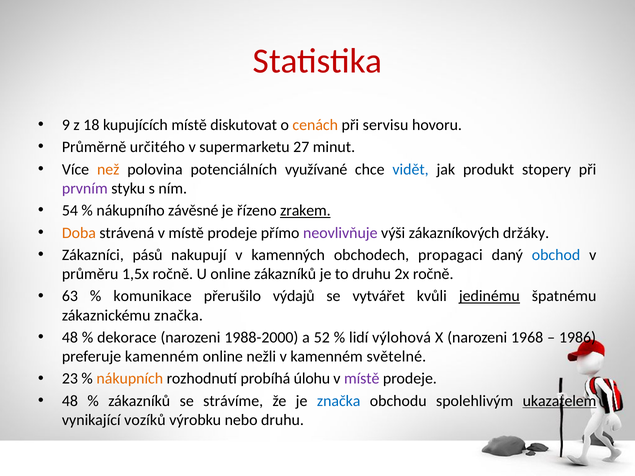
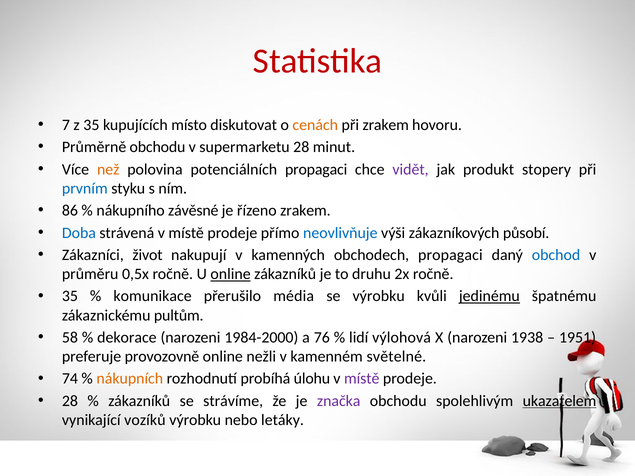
9: 9 -> 7
z 18: 18 -> 35
kupujících místě: místě -> místo
při servisu: servisu -> zrakem
Průměrně určitého: určitého -> obchodu
supermarketu 27: 27 -> 28
potenciálních využívané: využívané -> propagaci
vidět colour: blue -> purple
prvním colour: purple -> blue
54: 54 -> 86
zrakem at (305, 211) underline: present -> none
Doba colour: orange -> blue
neovlivňuje colour: purple -> blue
držáky: držáky -> působí
pásů: pásů -> život
1,5x: 1,5x -> 0,5x
online at (231, 274) underline: none -> present
63 at (70, 296): 63 -> 35
výdajů: výdajů -> média
se vytvářet: vytvářet -> výrobku
zákaznickému značka: značka -> pultům
48 at (70, 338): 48 -> 58
1988-2000: 1988-2000 -> 1984-2000
52: 52 -> 76
1968: 1968 -> 1938
1986: 1986 -> 1951
preferuje kamenném: kamenném -> provozovně
23: 23 -> 74
48 at (70, 401): 48 -> 28
značka at (339, 401) colour: blue -> purple
nebo druhu: druhu -> letáky
